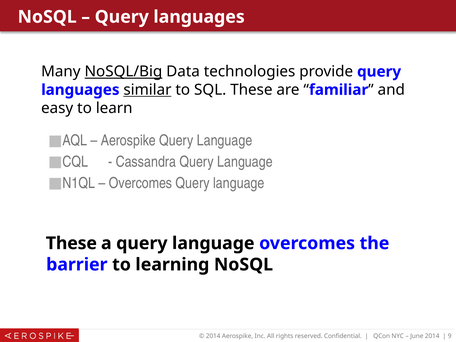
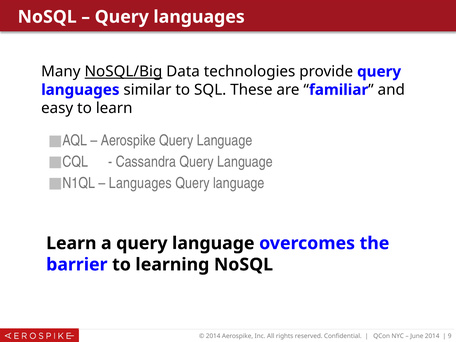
similar underline: present -> none
Overcomes at (141, 183): Overcomes -> Languages
These at (71, 243): These -> Learn
